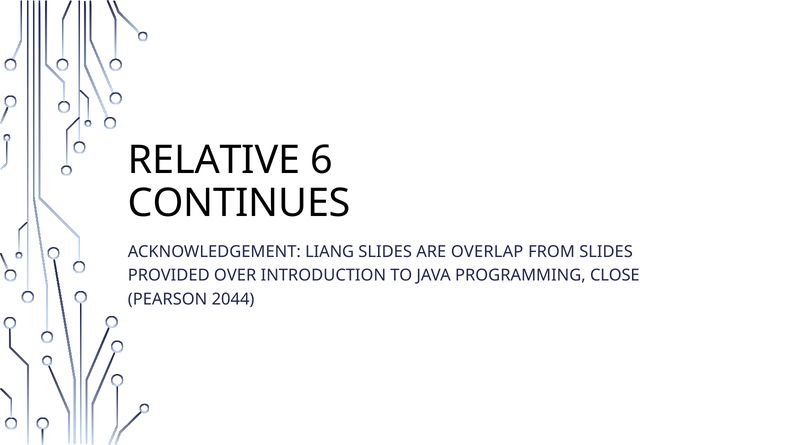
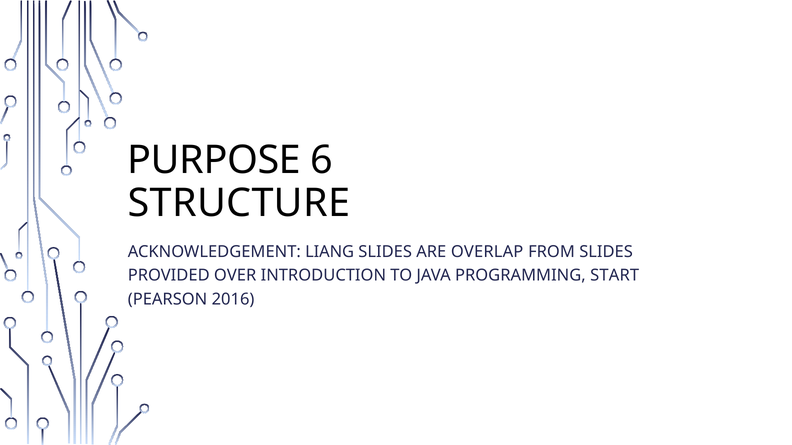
RELATIVE: RELATIVE -> PURPOSE
CONTINUES: CONTINUES -> STRUCTURE
CLOSE: CLOSE -> START
2044: 2044 -> 2016
